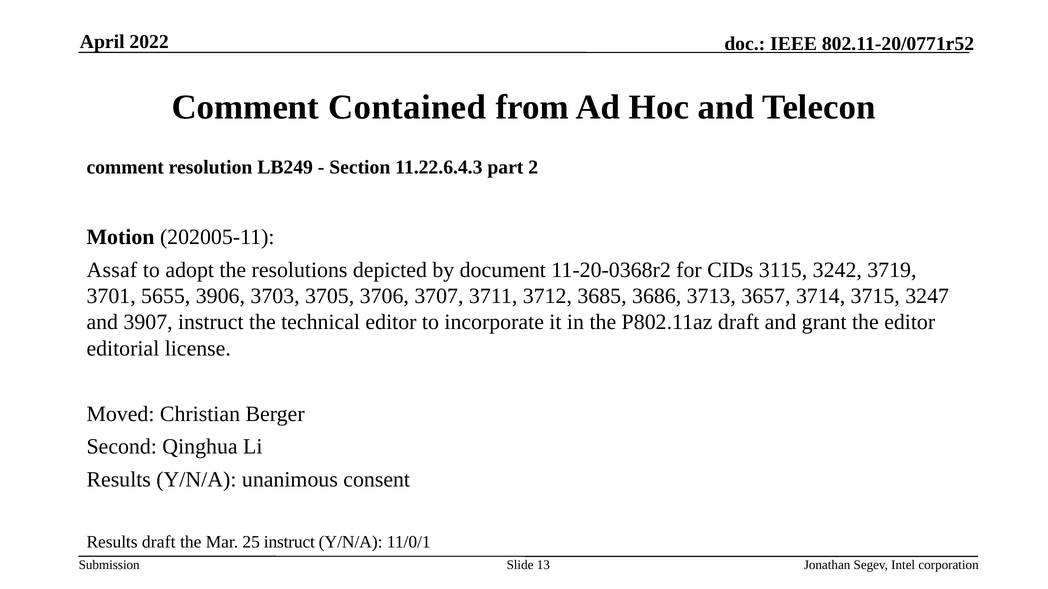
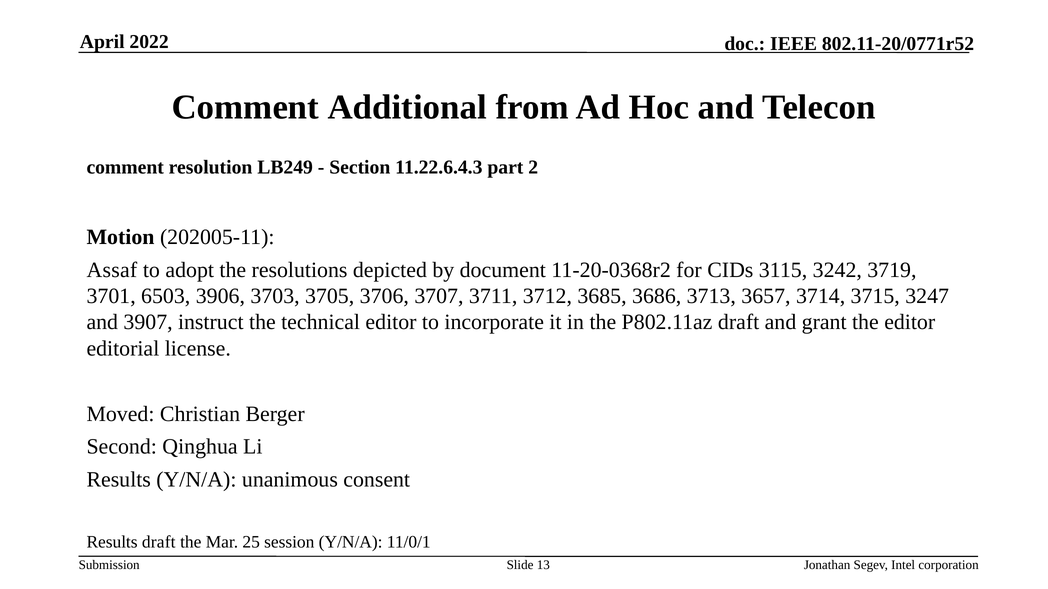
Contained: Contained -> Additional
5655: 5655 -> 6503
25 instruct: instruct -> session
